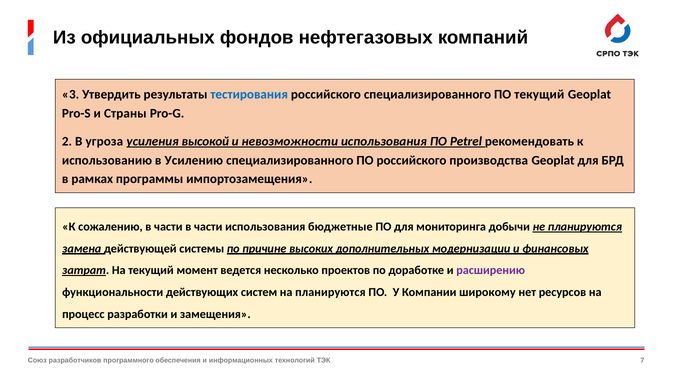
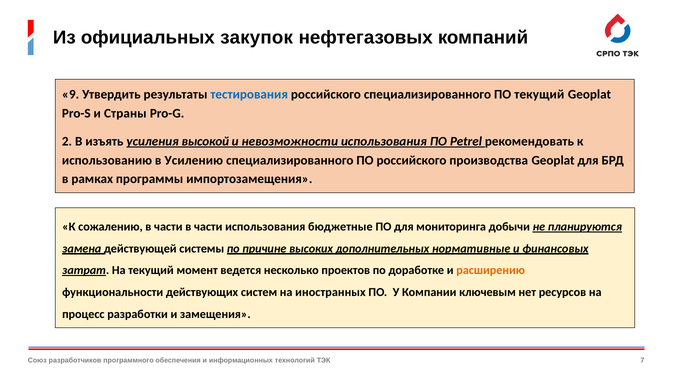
фондов: фондов -> закупок
3: 3 -> 9
угроза: угроза -> изъять
модернизации: модернизации -> нормативные
расширению colour: purple -> orange
на планируются: планируются -> иностранных
широкому: широкому -> ключевым
